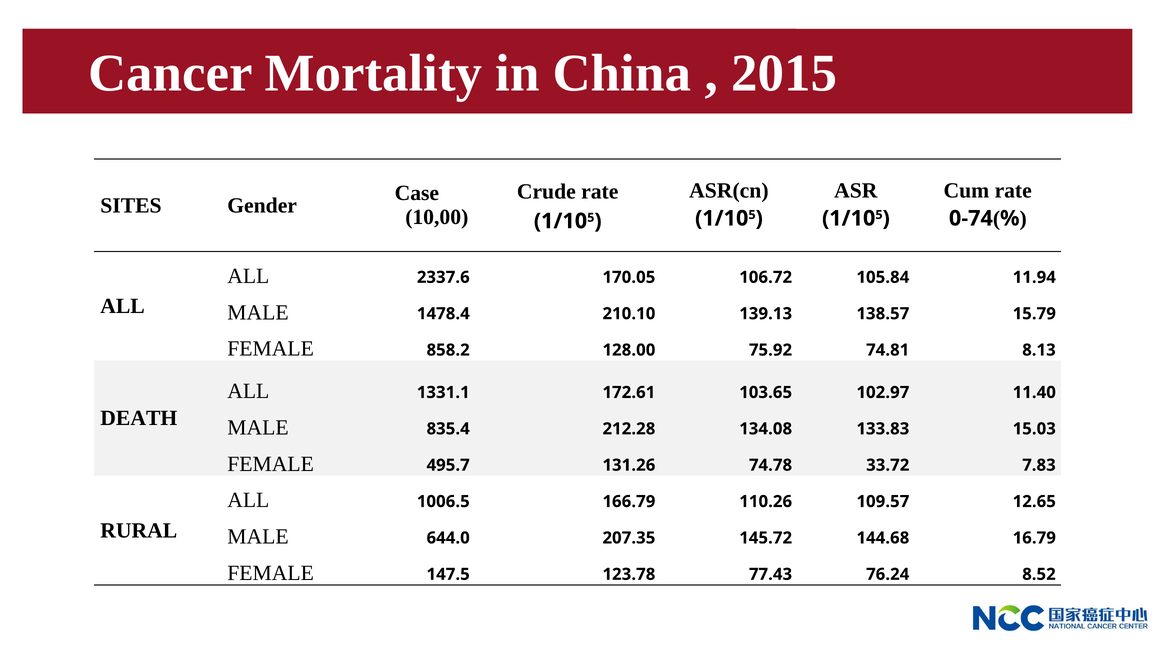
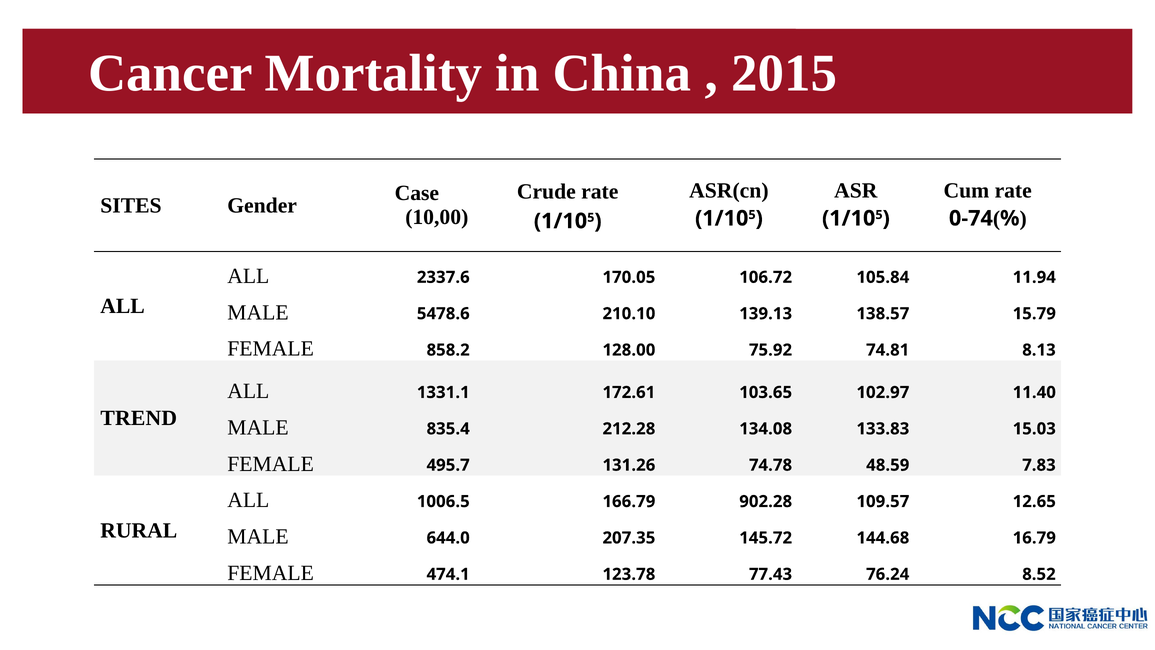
1478.4: 1478.4 -> 5478.6
DEATH: DEATH -> TREND
33.72: 33.72 -> 48.59
110.26: 110.26 -> 902.28
147.5: 147.5 -> 474.1
